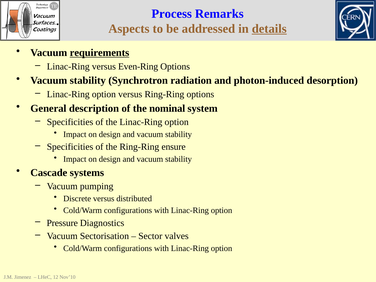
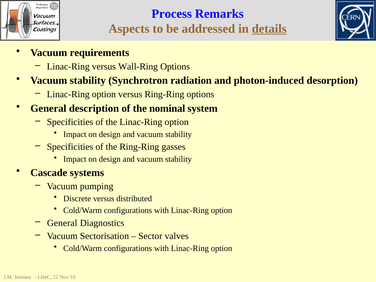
requirements underline: present -> none
Even-Ring: Even-Ring -> Wall-Ring
ensure: ensure -> gasses
Pressure at (62, 223): Pressure -> General
